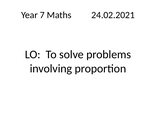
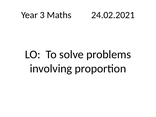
7: 7 -> 3
